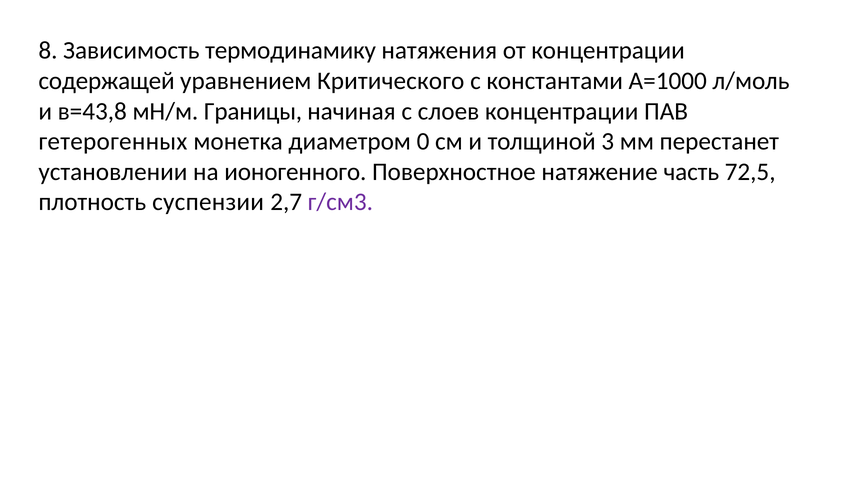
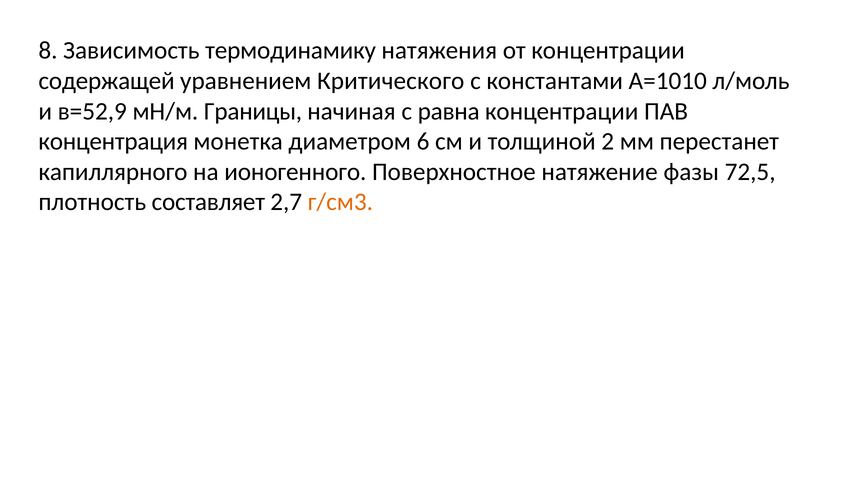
А=1000: А=1000 -> А=1010
в=43,8: в=43,8 -> в=52,9
слоев: слоев -> равна
гетерогенных: гетерогенных -> концентрация
0: 0 -> 6
3: 3 -> 2
установлении: установлении -> капиллярного
часть: часть -> фазы
суспензии: суспензии -> составляет
г/см3 colour: purple -> orange
